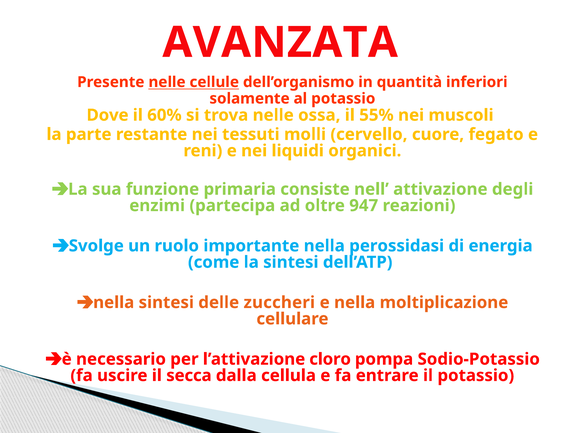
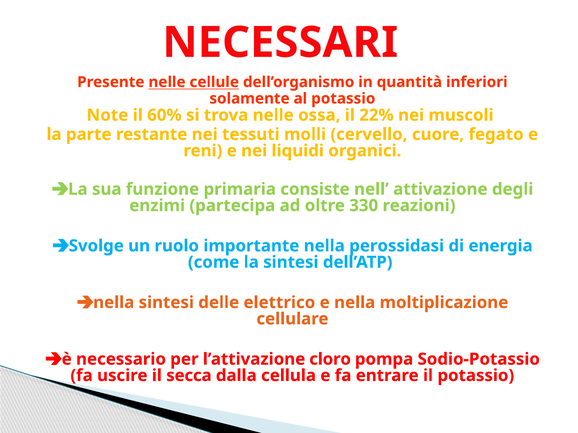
AVANZATA: AVANZATA -> NECESSARI
Dove: Dove -> Note
55%: 55% -> 22%
947: 947 -> 330
zuccheri: zuccheri -> elettrico
